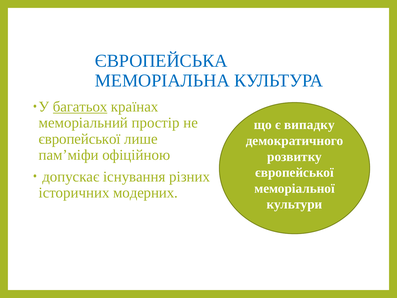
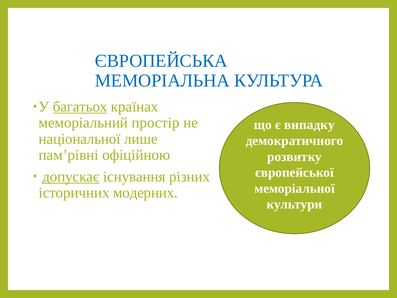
європейської at (80, 139): європейської -> національної
пам’міфи: пам’міфи -> пам’рівні
допускає underline: none -> present
